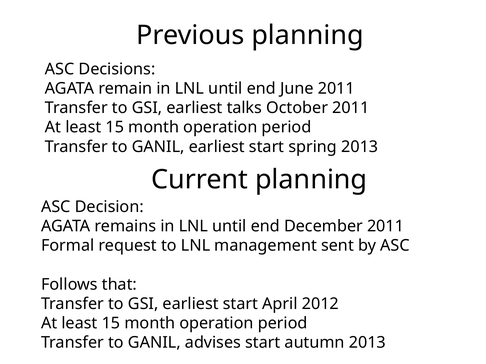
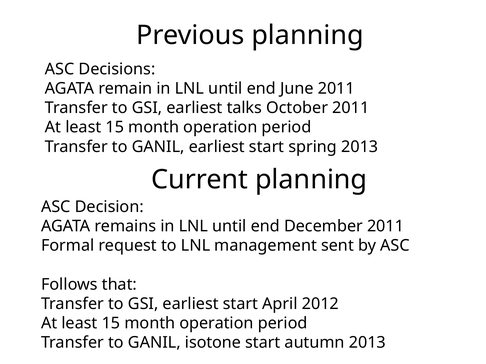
advises: advises -> isotone
